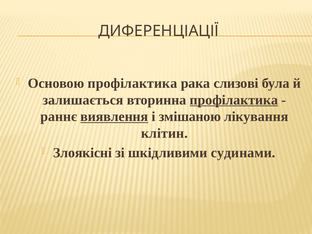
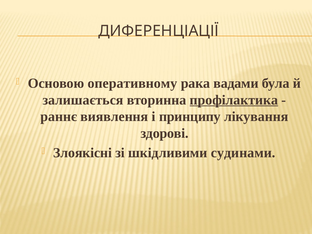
Основою профілактика: профілактика -> оперативному
слизові: слизові -> вадами
виявлення underline: present -> none
змішаною: змішаною -> принципу
клітин: клітин -> здорові
